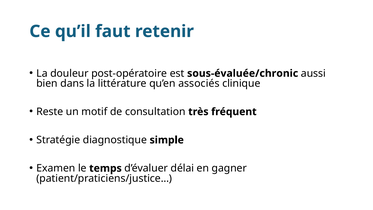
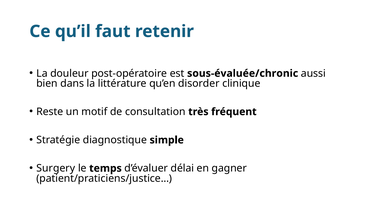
associés: associés -> disorder
Examen: Examen -> Surgery
